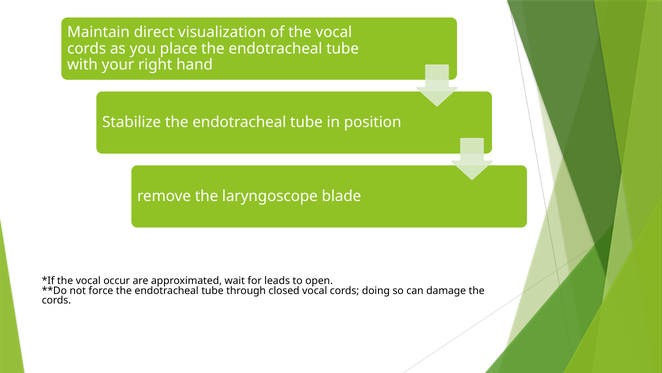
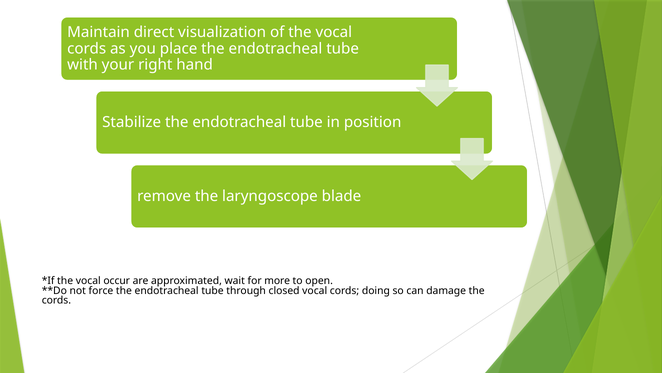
leads: leads -> more
